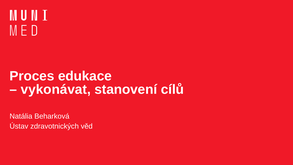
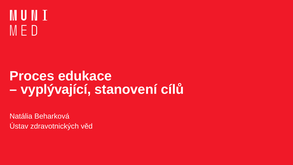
vykonávat: vykonávat -> vyplývající
